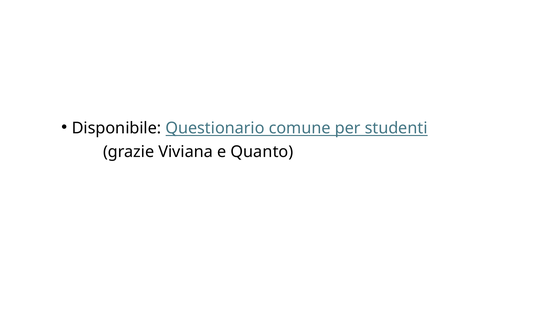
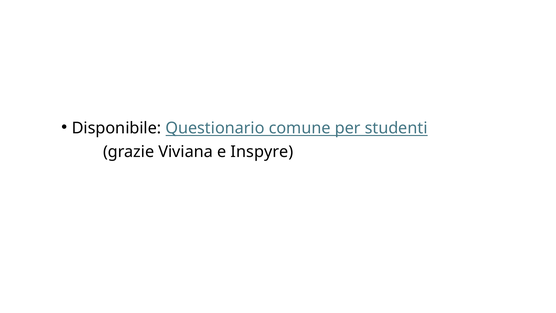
Quanto: Quanto -> Inspyre
